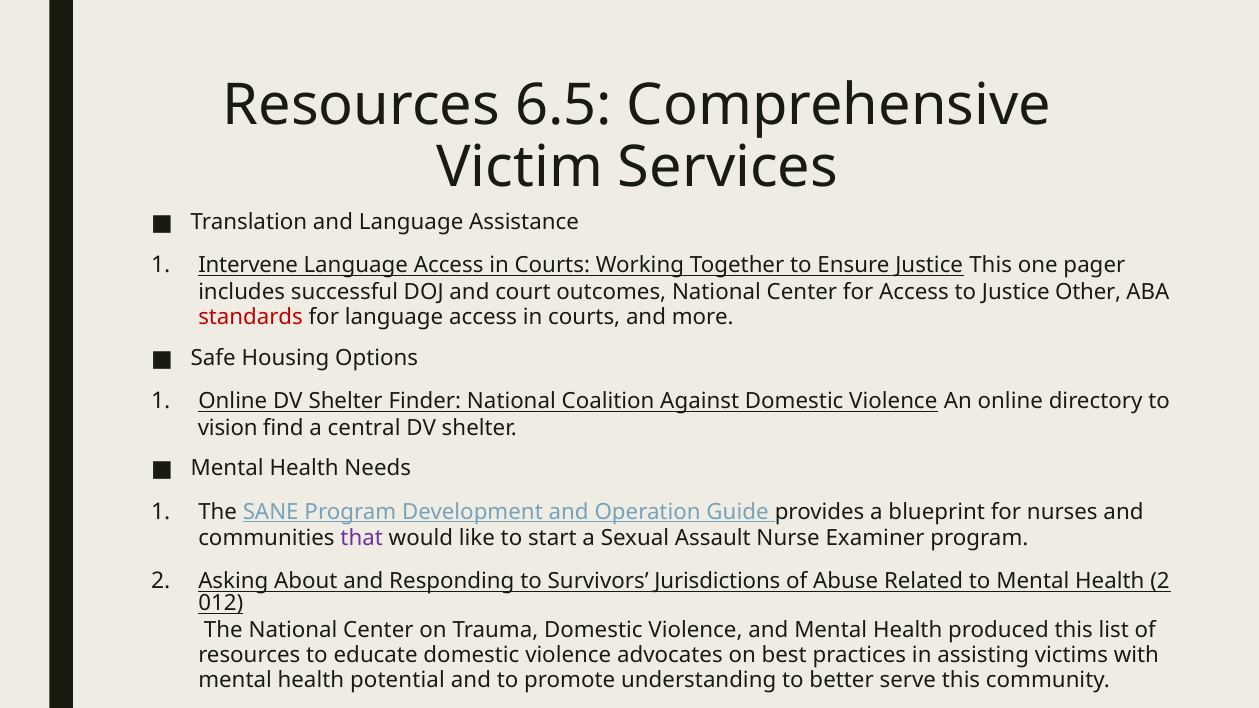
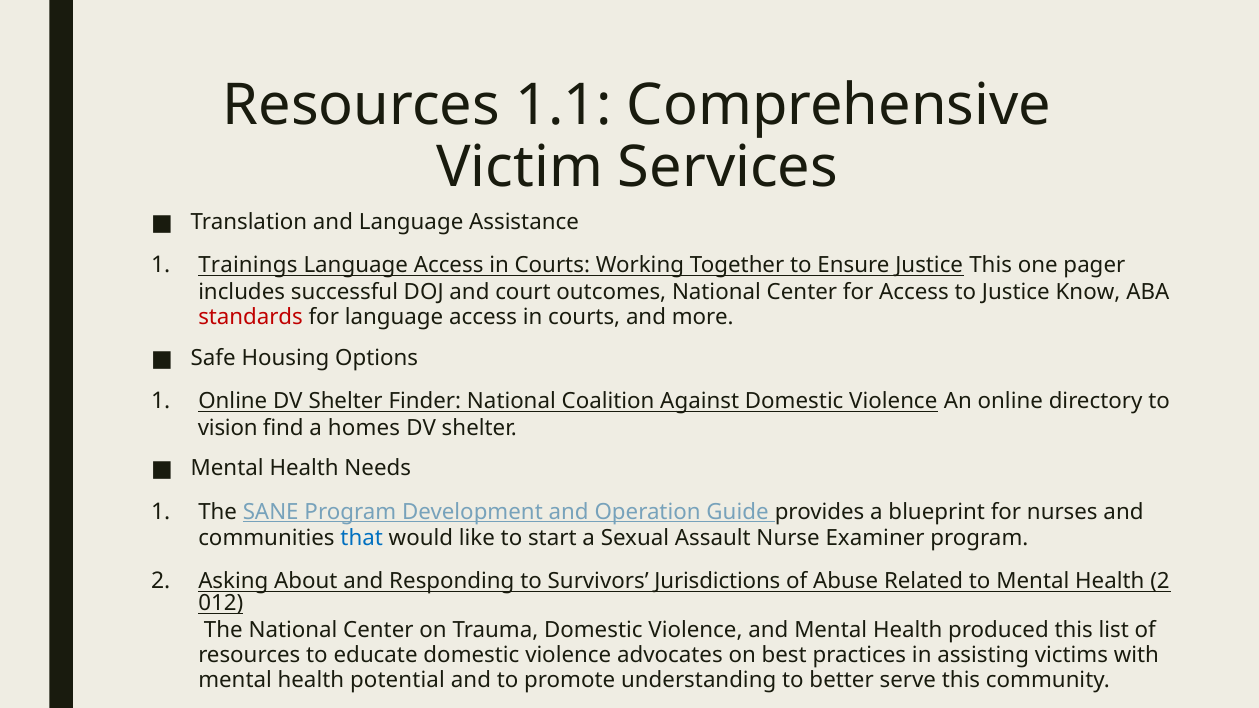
6.5: 6.5 -> 1.1
Intervene: Intervene -> Trainings
Other: Other -> Know
central: central -> homes
that colour: purple -> blue
